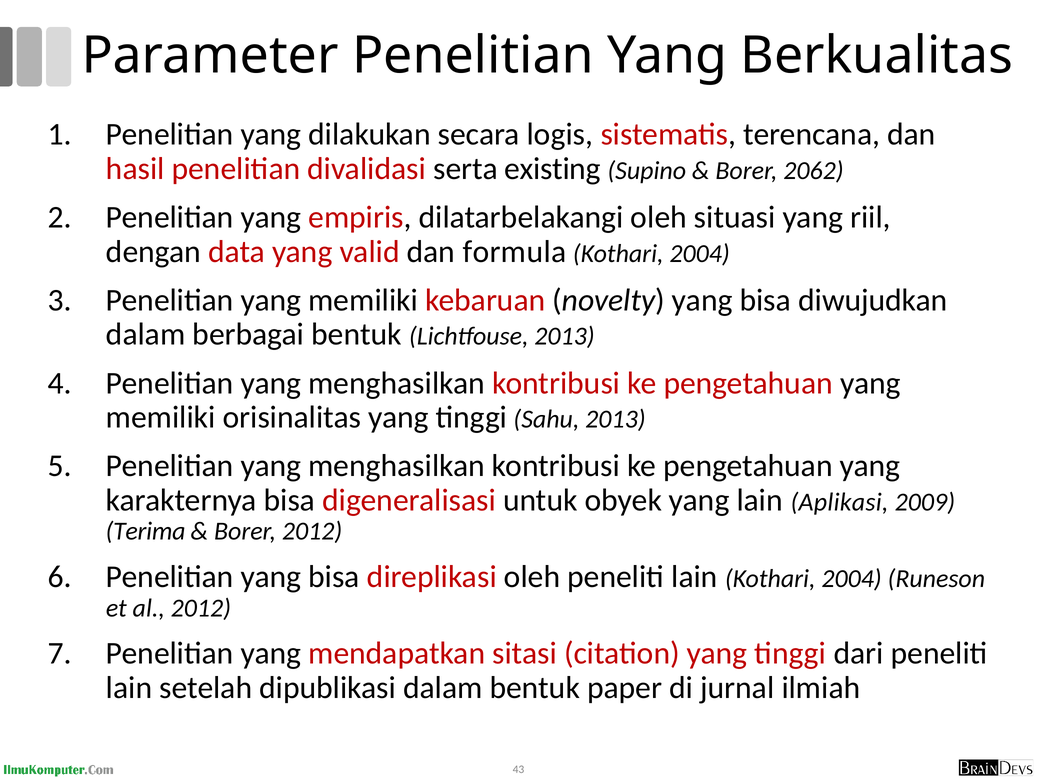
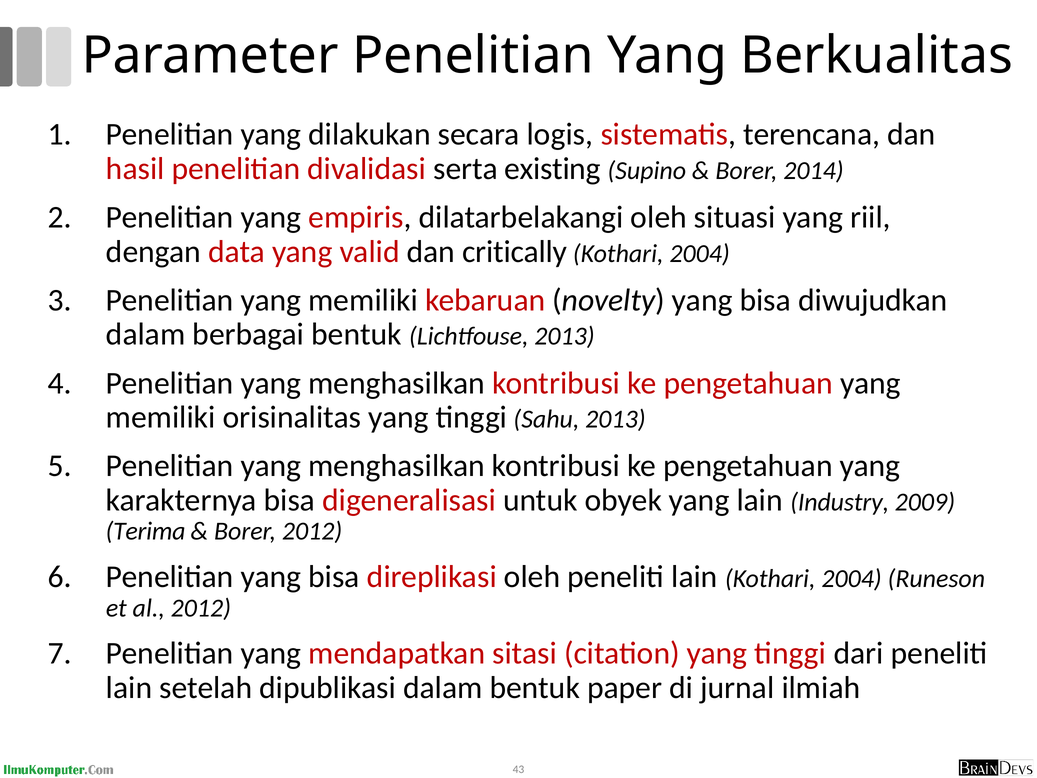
2062: 2062 -> 2014
formula: formula -> critically
Aplikasi: Aplikasi -> Industry
